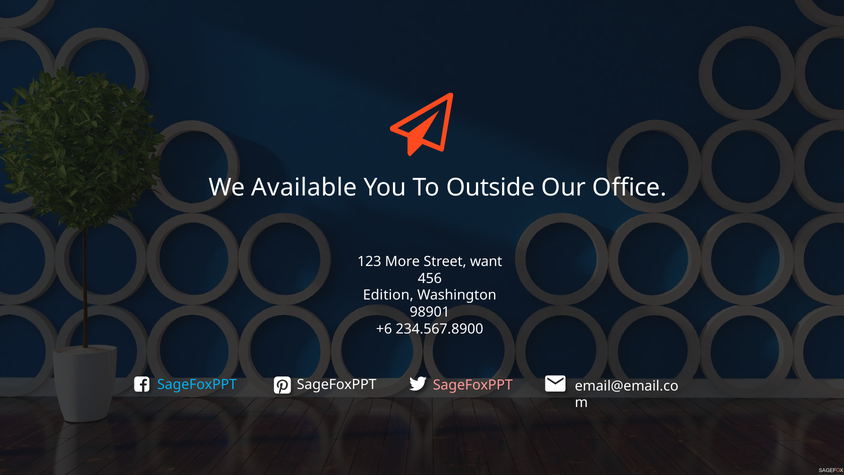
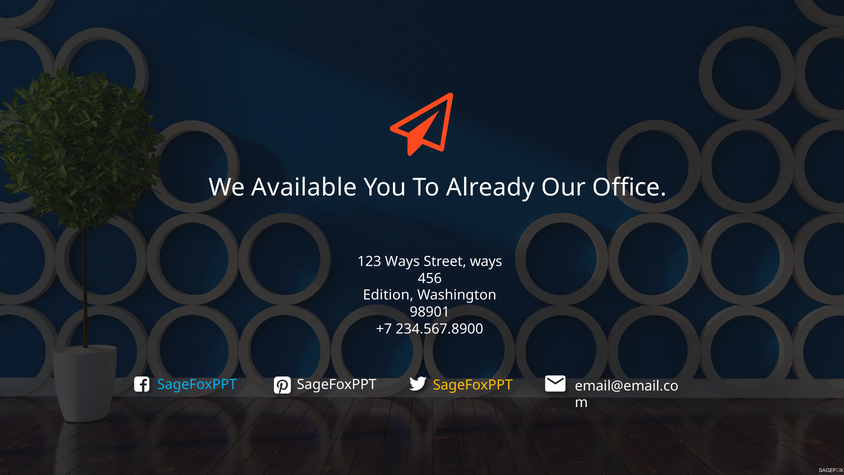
Outside: Outside -> Already
123 More: More -> Ways
Street want: want -> ways
+6: +6 -> +7
SageFoxPPT at (473, 385) colour: pink -> yellow
